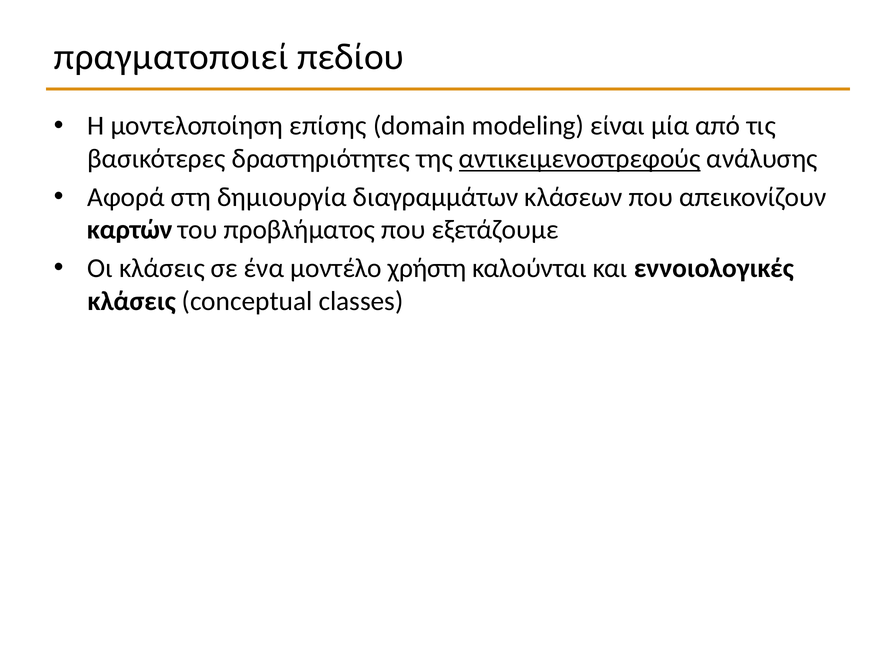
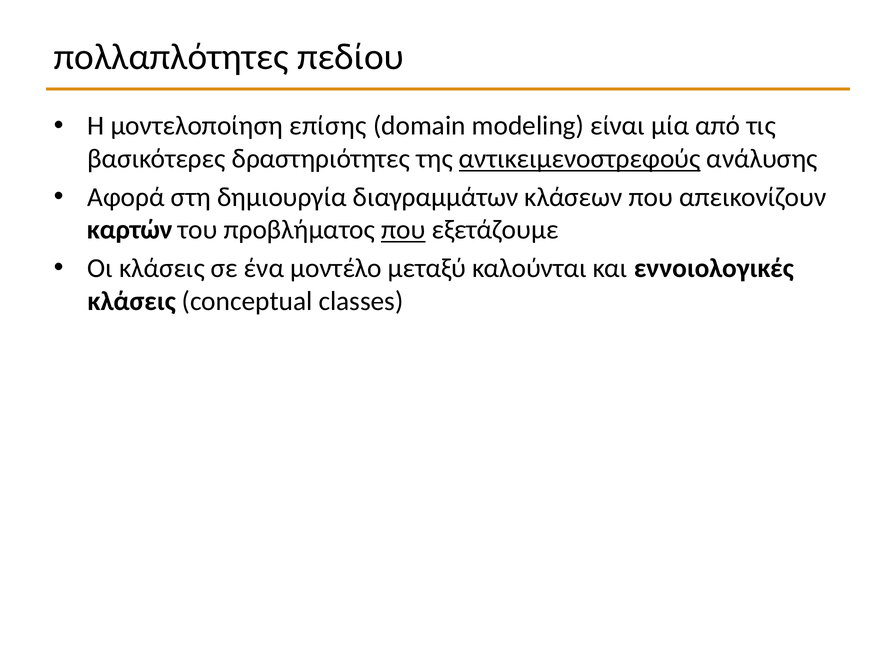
πραγματοποιεί: πραγματοποιεί -> πολλαπλότητες
που at (403, 230) underline: none -> present
χρήστη: χρήστη -> μεταξύ
